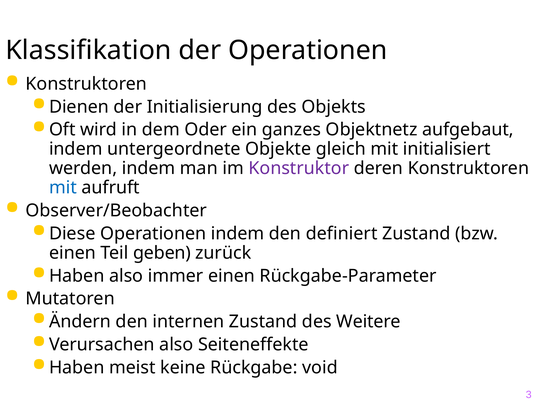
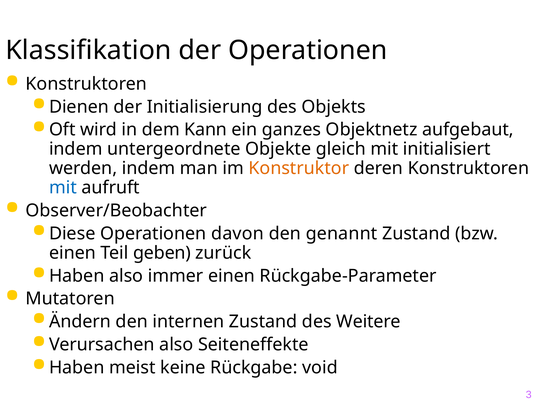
Oder: Oder -> Kann
Konstruktor colour: purple -> orange
Operationen indem: indem -> davon
definiert: definiert -> genannt
